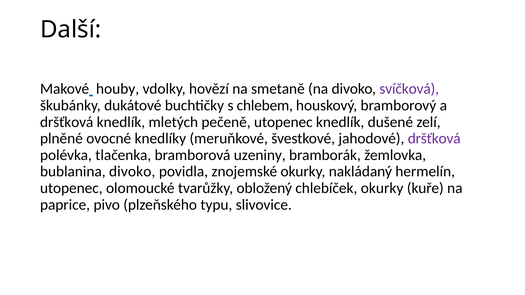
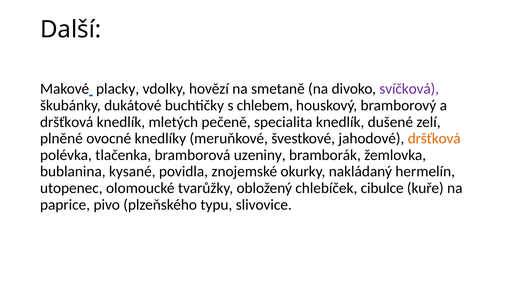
houby: houby -> placky
pečeně utopenec: utopenec -> specialita
dršťková at (434, 139) colour: purple -> orange
bublanina divoko: divoko -> kysané
chlebíček okurky: okurky -> cibulce
